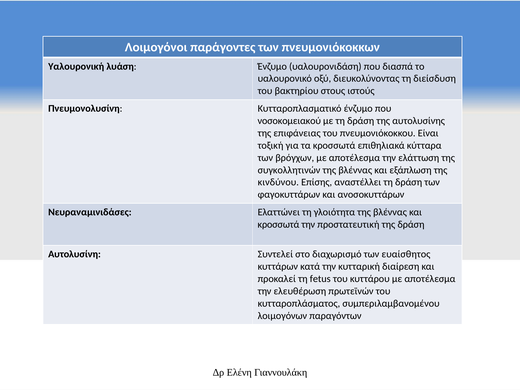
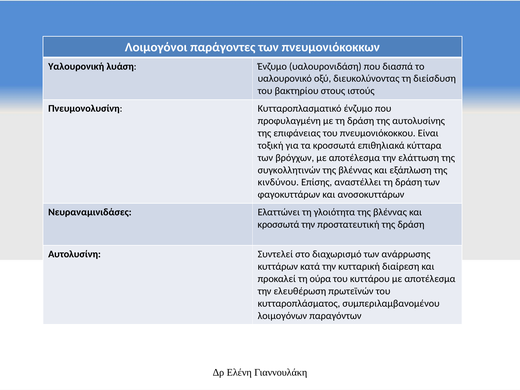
νοσοκομειακού: νοσοκομειακού -> προφυλαγμένη
ευαίσθητος: ευαίσθητος -> ανάρρωσης
fetus: fetus -> ούρα
